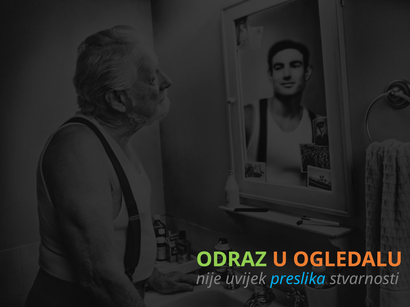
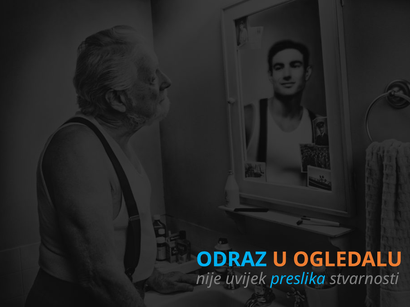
ODRAZ colour: light green -> light blue
